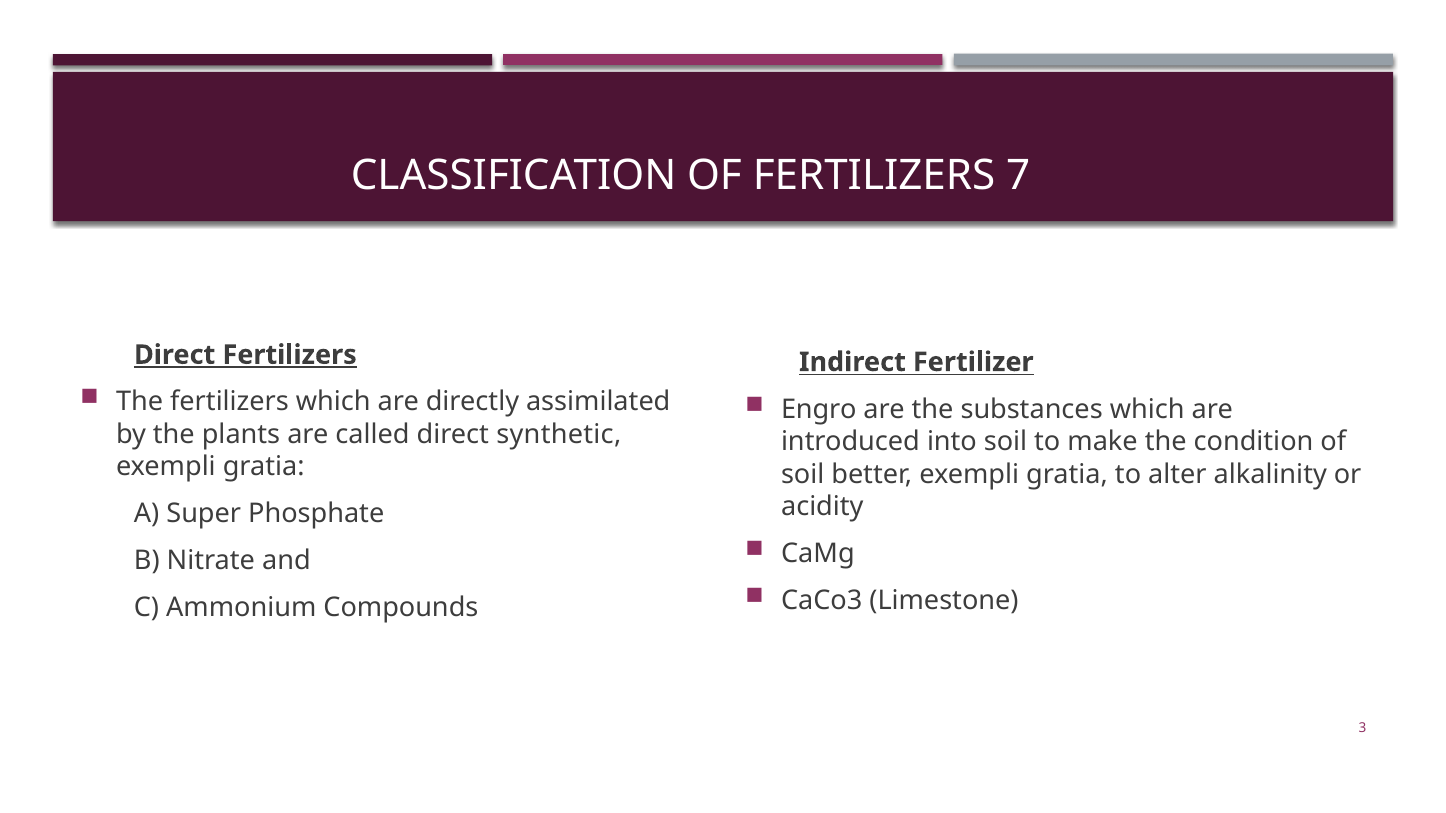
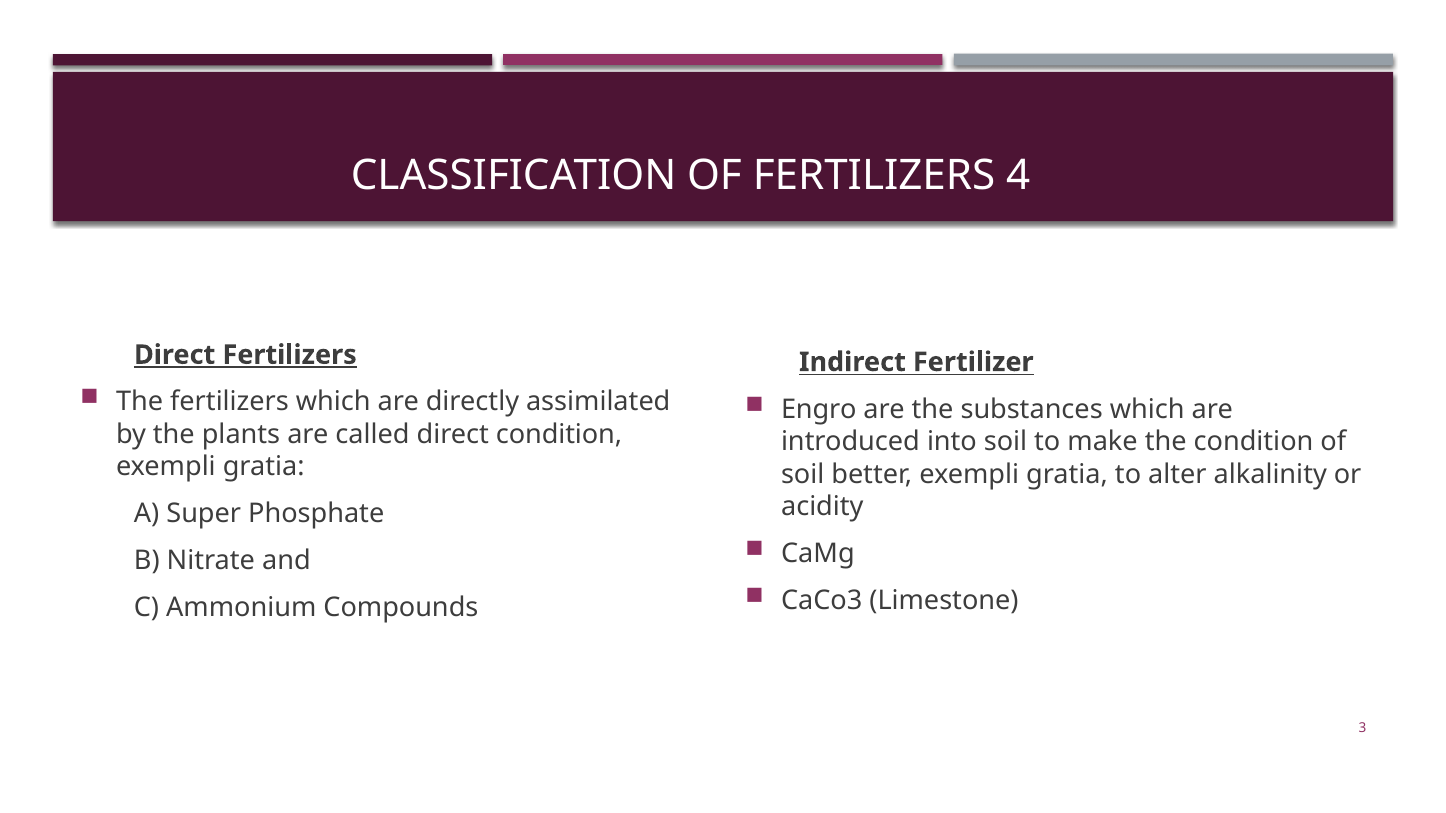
7: 7 -> 4
direct synthetic: synthetic -> condition
